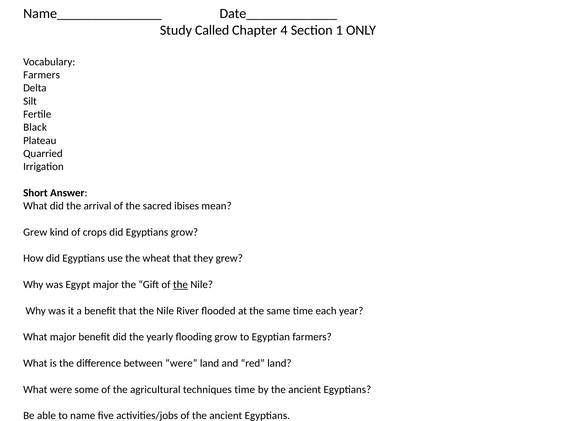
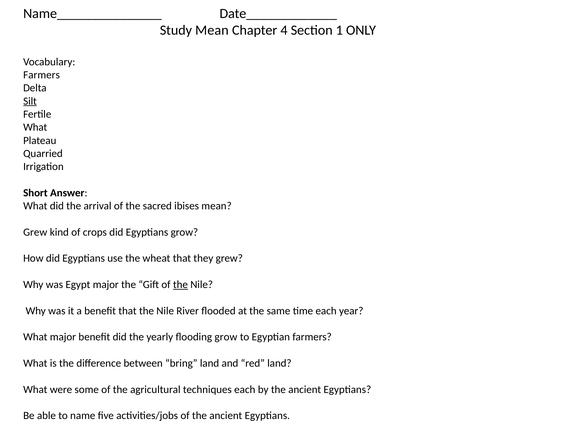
Study Called: Called -> Mean
Silt underline: none -> present
Black at (35, 127): Black -> What
between were: were -> bring
techniques time: time -> each
